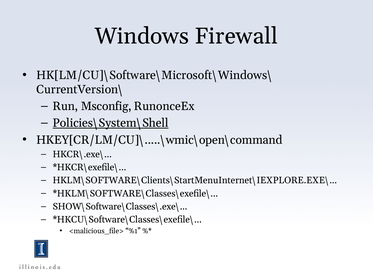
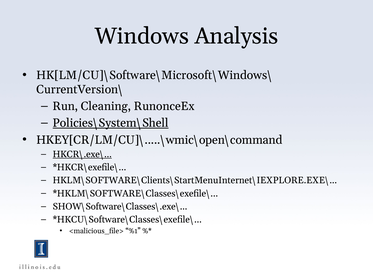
Firewall: Firewall -> Analysis
Msconfig: Msconfig -> Cleaning
HKCR\.exe\ underline: none -> present
